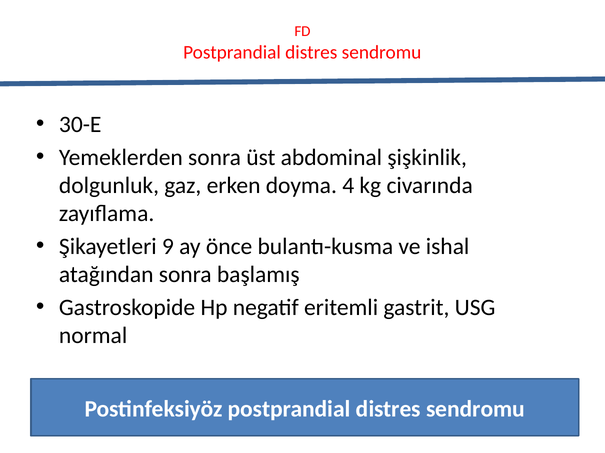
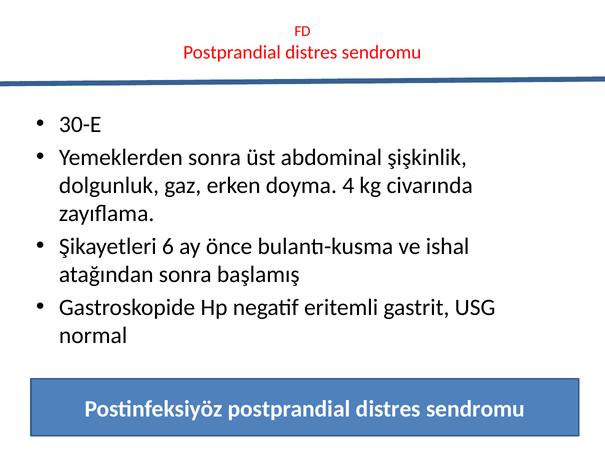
9: 9 -> 6
